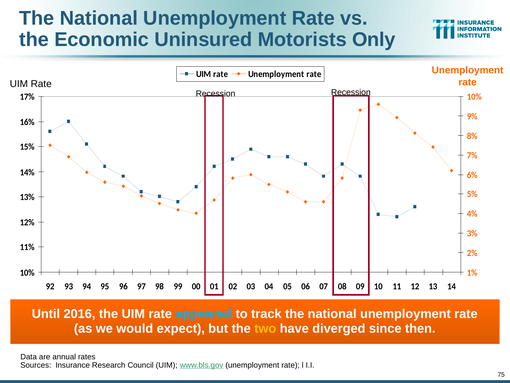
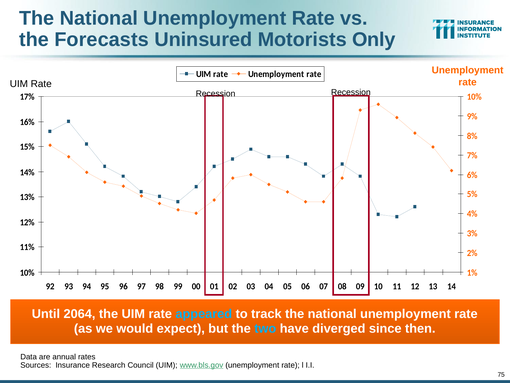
Economic: Economic -> Forecasts
2016: 2016 -> 2064
two colour: yellow -> light blue
